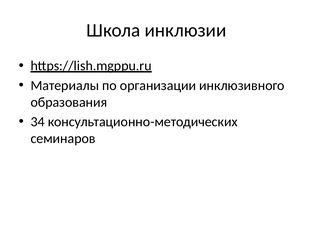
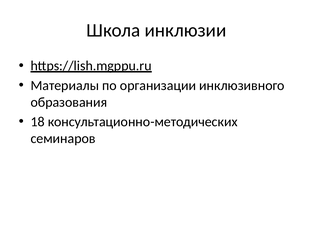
34: 34 -> 18
